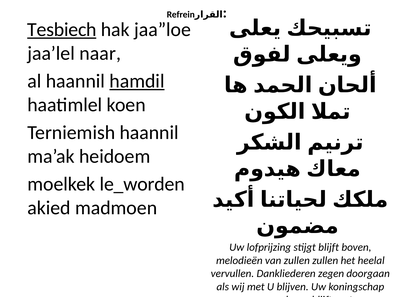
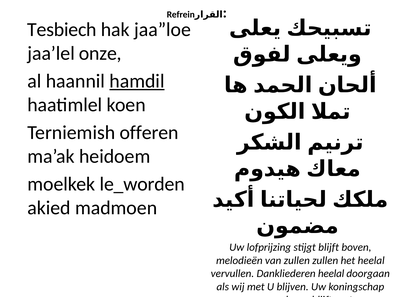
Tesbiech underline: present -> none
naar: naar -> onze
Terniemish haannil: haannil -> offeren
Dankliederen zegen: zegen -> heelal
